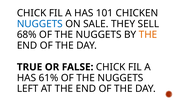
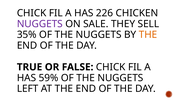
101: 101 -> 226
NUGGETS at (40, 24) colour: blue -> purple
68%: 68% -> 35%
61%: 61% -> 59%
